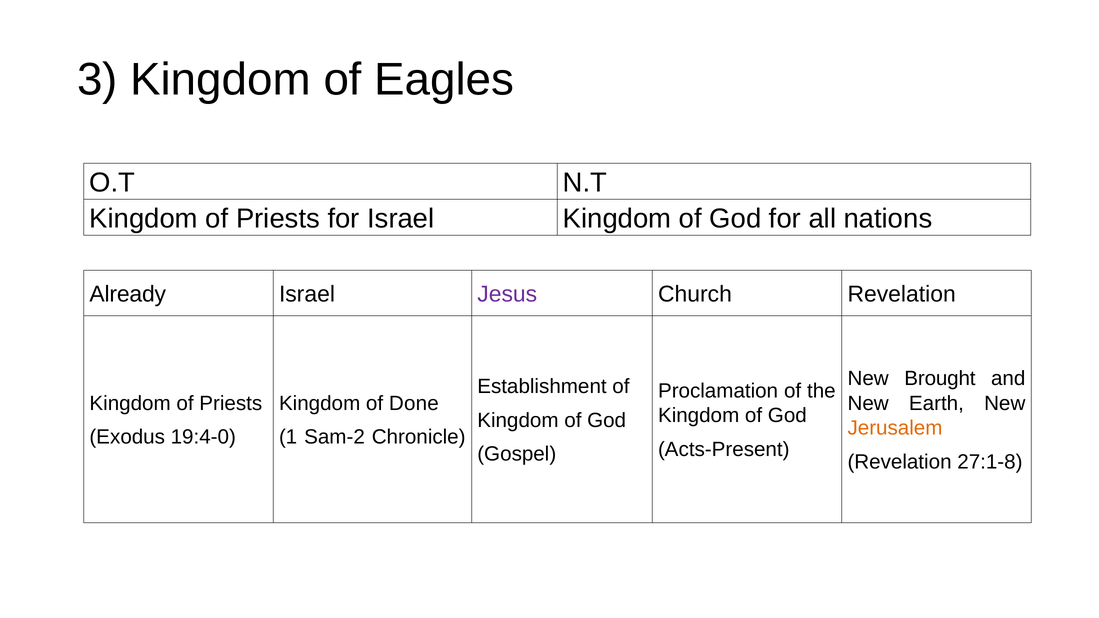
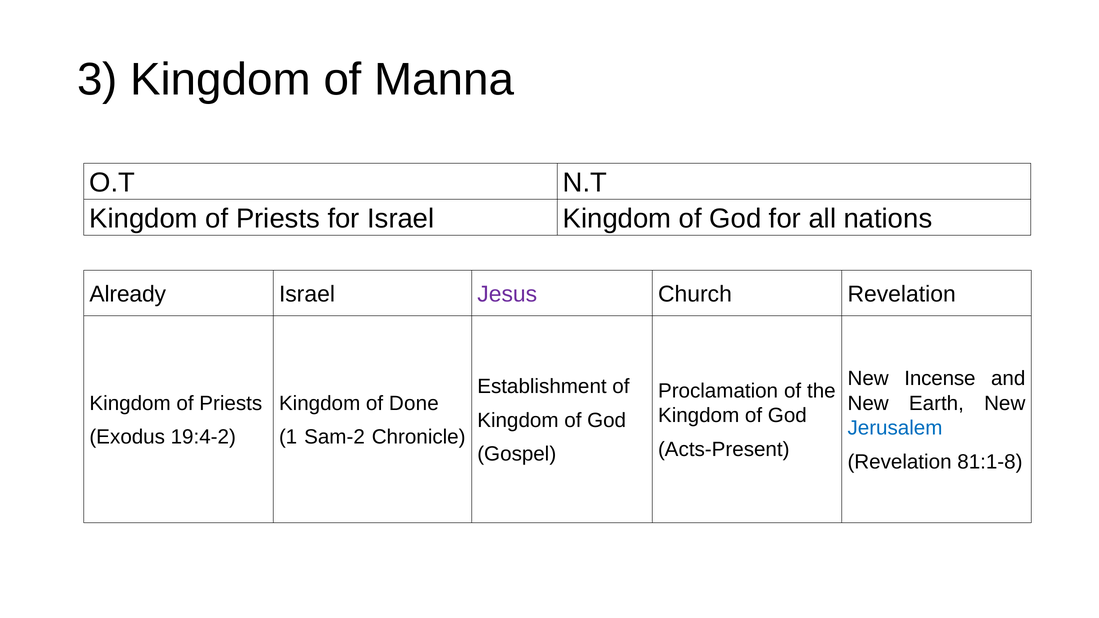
Eagles: Eagles -> Manna
Brought: Brought -> Incense
Jerusalem colour: orange -> blue
19:4-0: 19:4-0 -> 19:4-2
27:1-8: 27:1-8 -> 81:1-8
